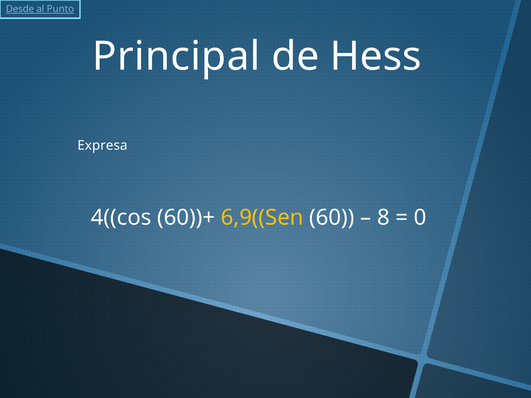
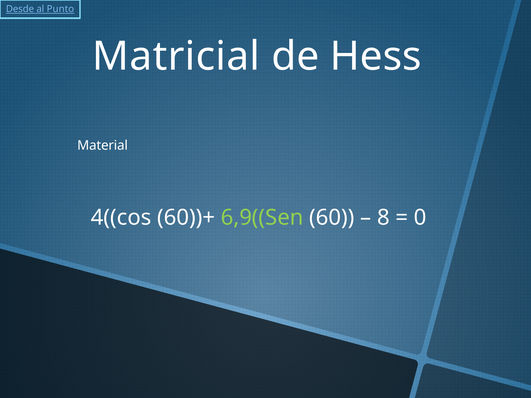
Principal: Principal -> Matricial
Expresa: Expresa -> Material
6,9((Sen colour: yellow -> light green
